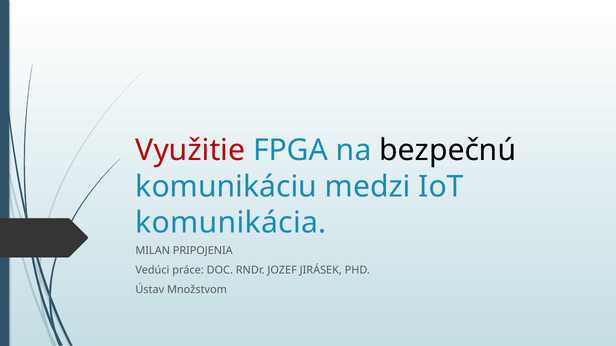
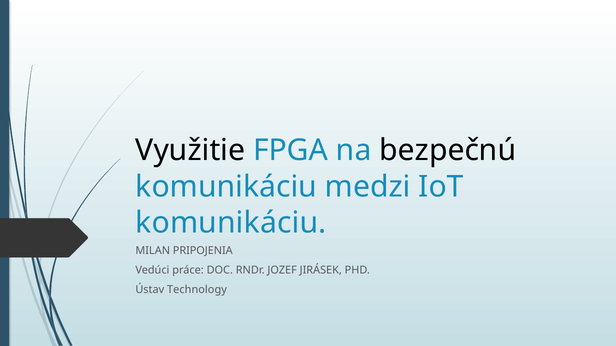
Využitie colour: red -> black
komunikácia at (231, 223): komunikácia -> komunikáciu
Množstvom: Množstvom -> Technology
